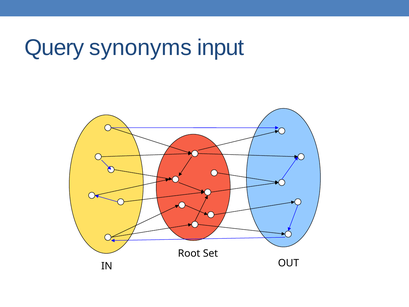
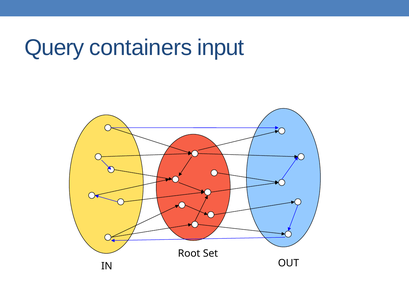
synonyms: synonyms -> containers
